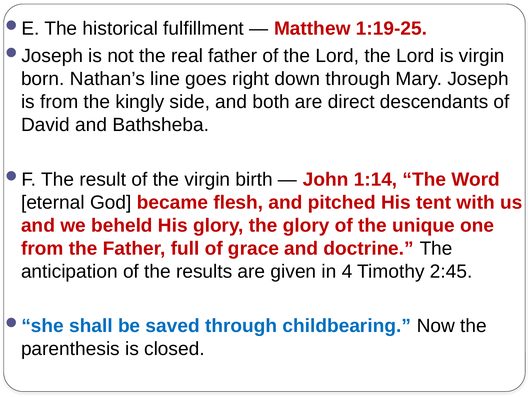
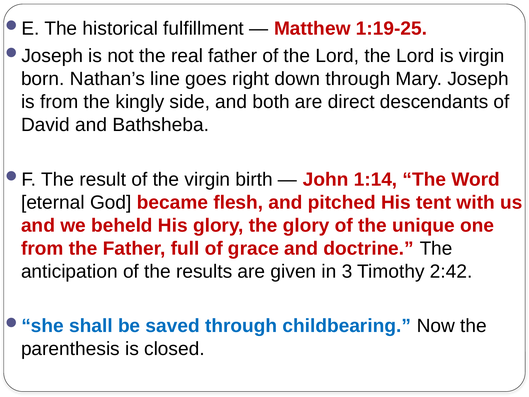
4: 4 -> 3
2:45: 2:45 -> 2:42
